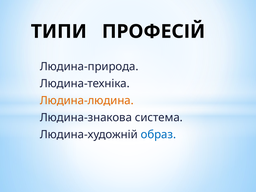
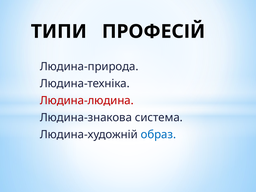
Людина-людина colour: orange -> red
